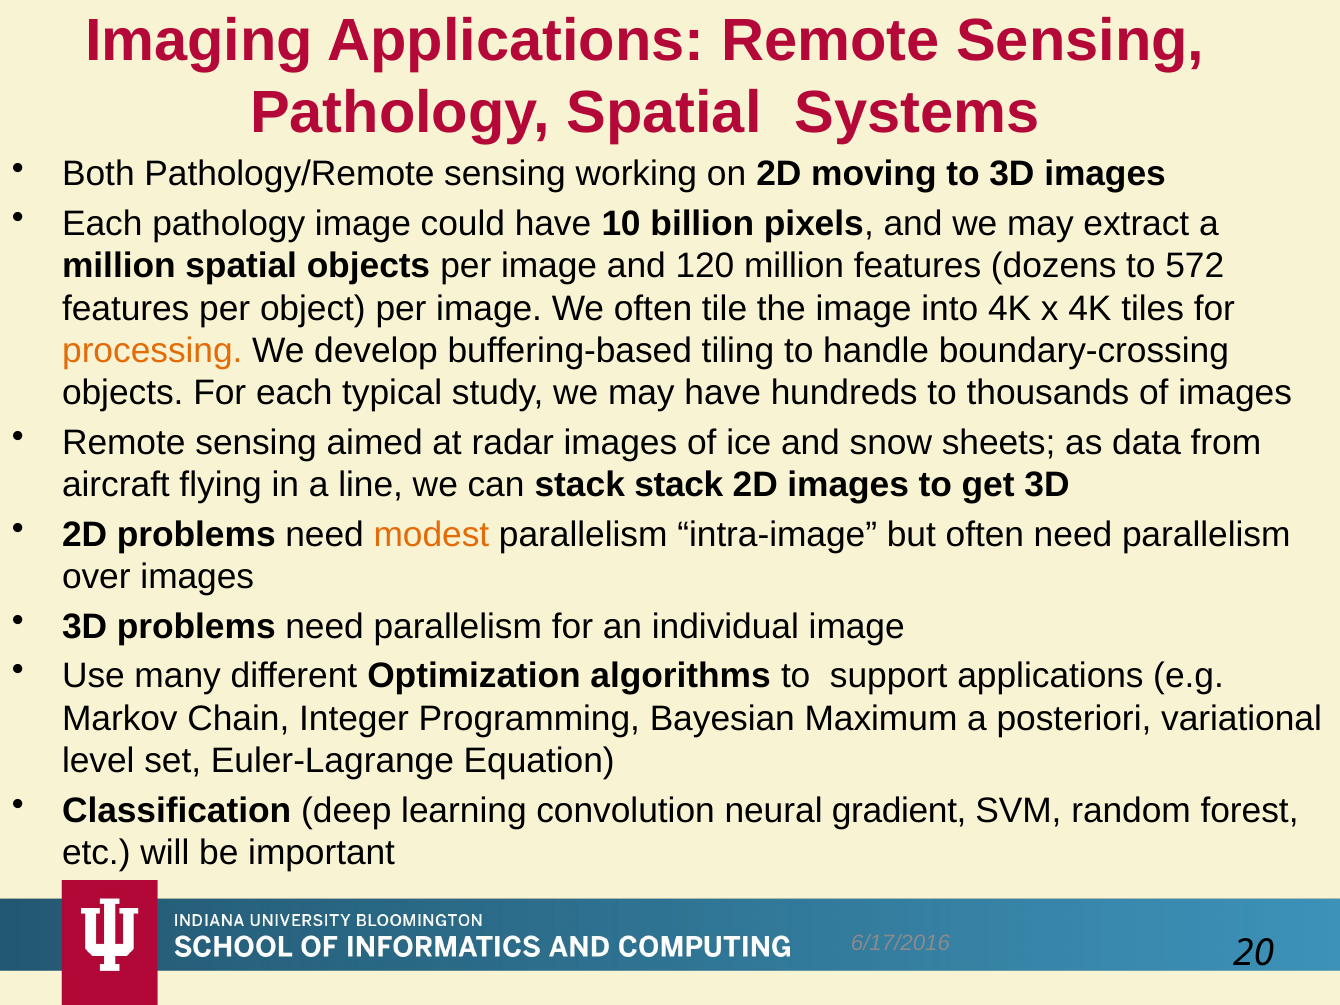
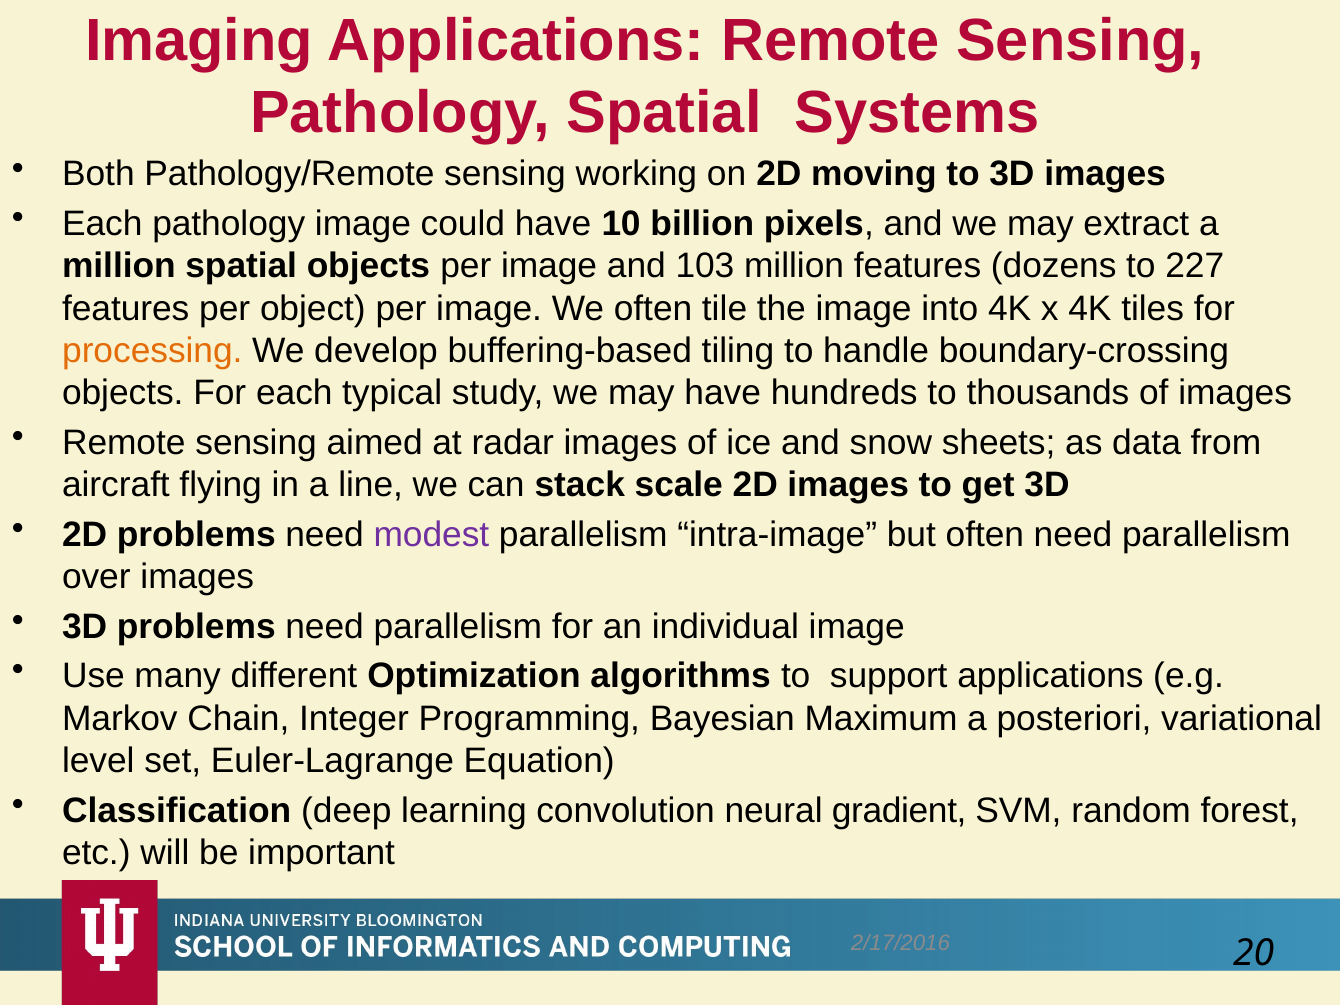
120: 120 -> 103
572: 572 -> 227
stack stack: stack -> scale
modest colour: orange -> purple
6/17/2016: 6/17/2016 -> 2/17/2016
